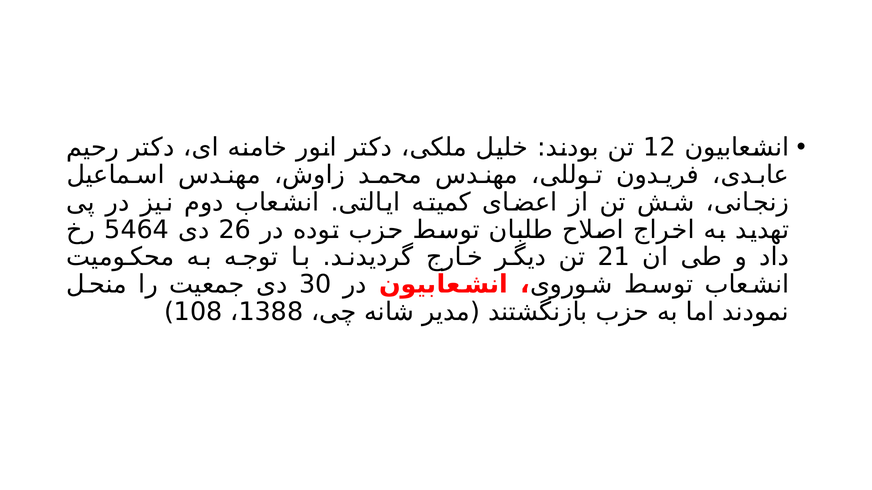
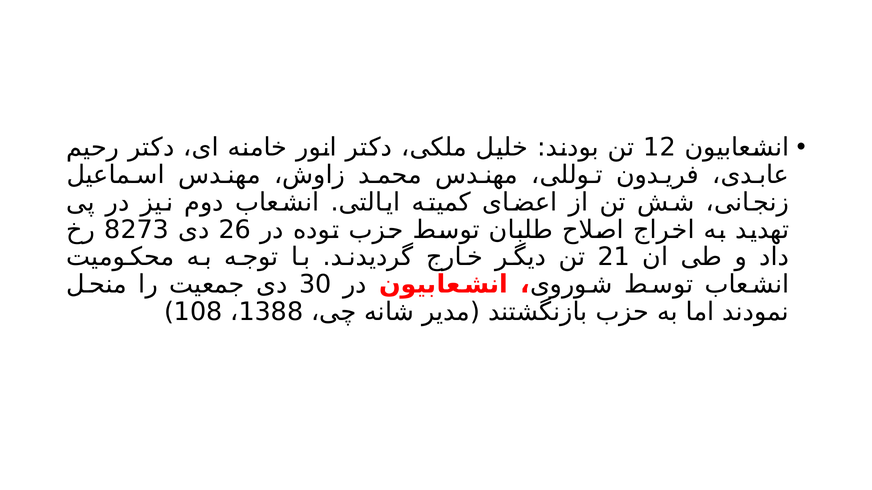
5464: 5464 -> 8273
